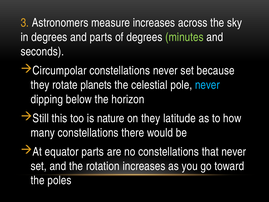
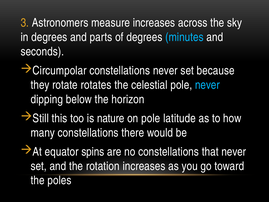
minutes colour: light green -> light blue
planets: planets -> rotates
on they: they -> pole
equator parts: parts -> spins
